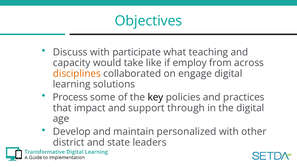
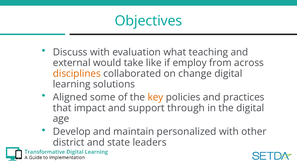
participate: participate -> evaluation
capacity: capacity -> external
engage: engage -> change
Process: Process -> Aligned
key colour: black -> orange
